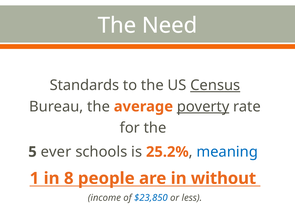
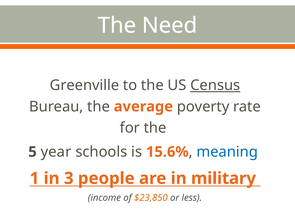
Standards: Standards -> Greenville
poverty underline: present -> none
ever: ever -> year
25.2%: 25.2% -> 15.6%
8: 8 -> 3
without: without -> military
$23,850 colour: blue -> orange
